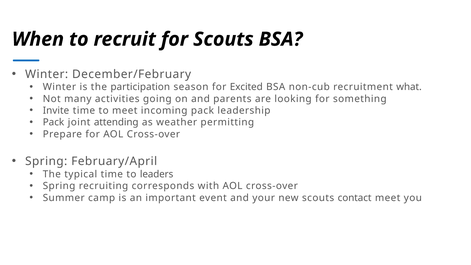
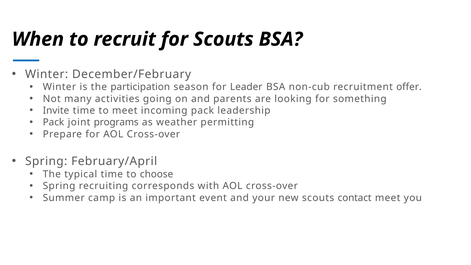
Excited: Excited -> Leader
what: what -> offer
attending: attending -> programs
leaders: leaders -> choose
